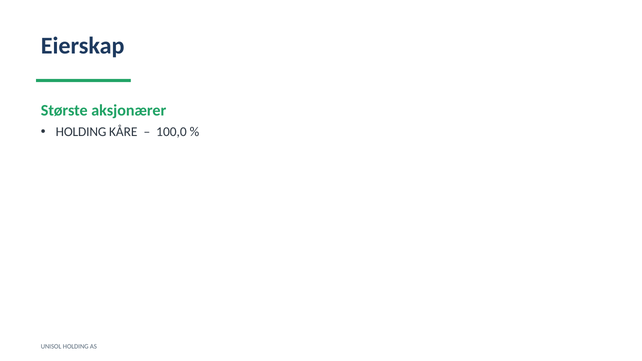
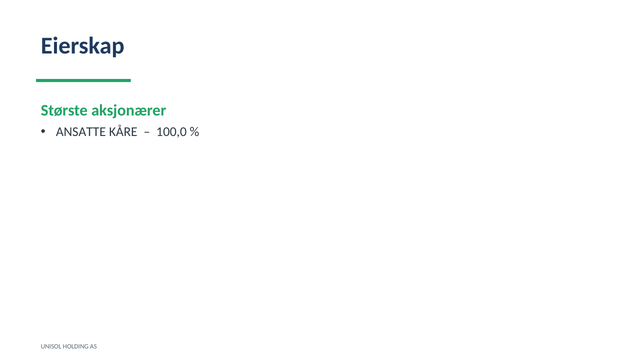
HOLDING at (81, 132): HOLDING -> ANSATTE
